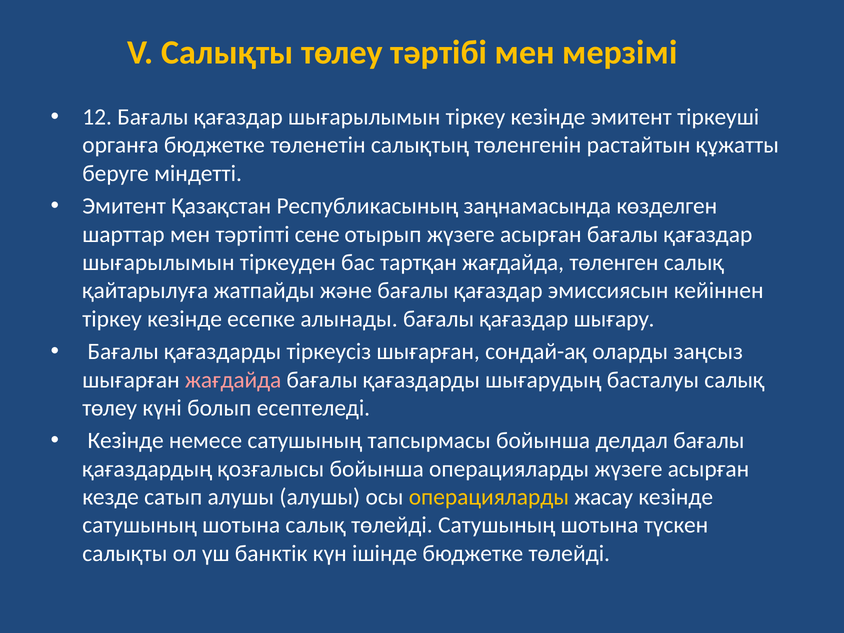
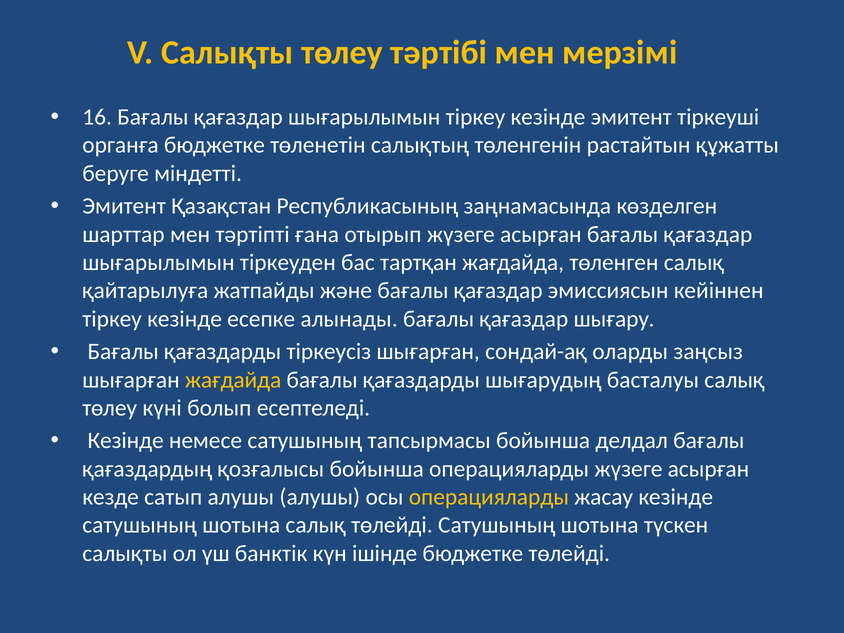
12: 12 -> 16
сене: сене -> ғана
жағдайда at (233, 380) colour: pink -> yellow
